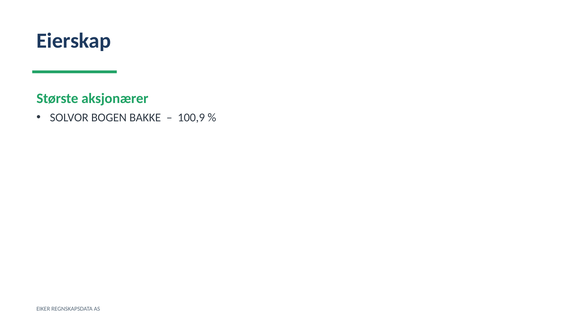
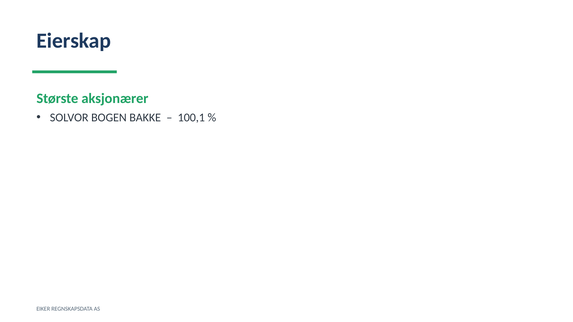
100,9: 100,9 -> 100,1
